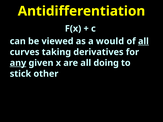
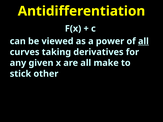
would: would -> power
any underline: present -> none
doing: doing -> make
